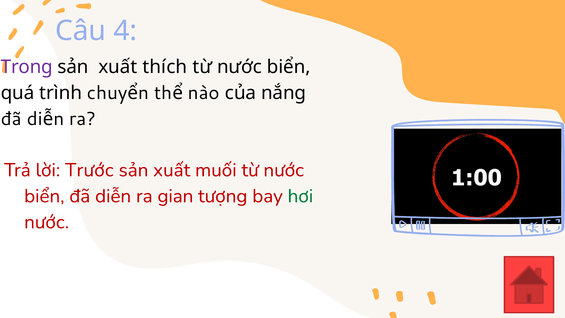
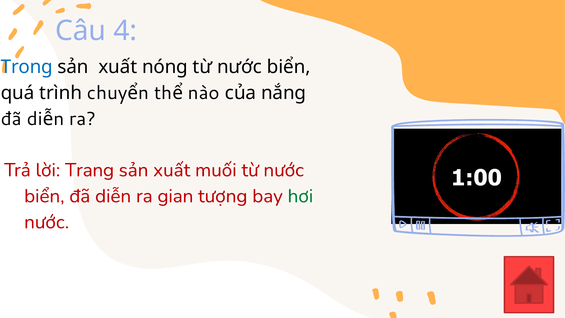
Trong colour: purple -> blue
thích: thích -> nóng
Trước: Trước -> Trang
